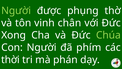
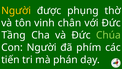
Người at (16, 11) colour: light green -> yellow
Xong: Xong -> Tầng
thời: thời -> tiến
